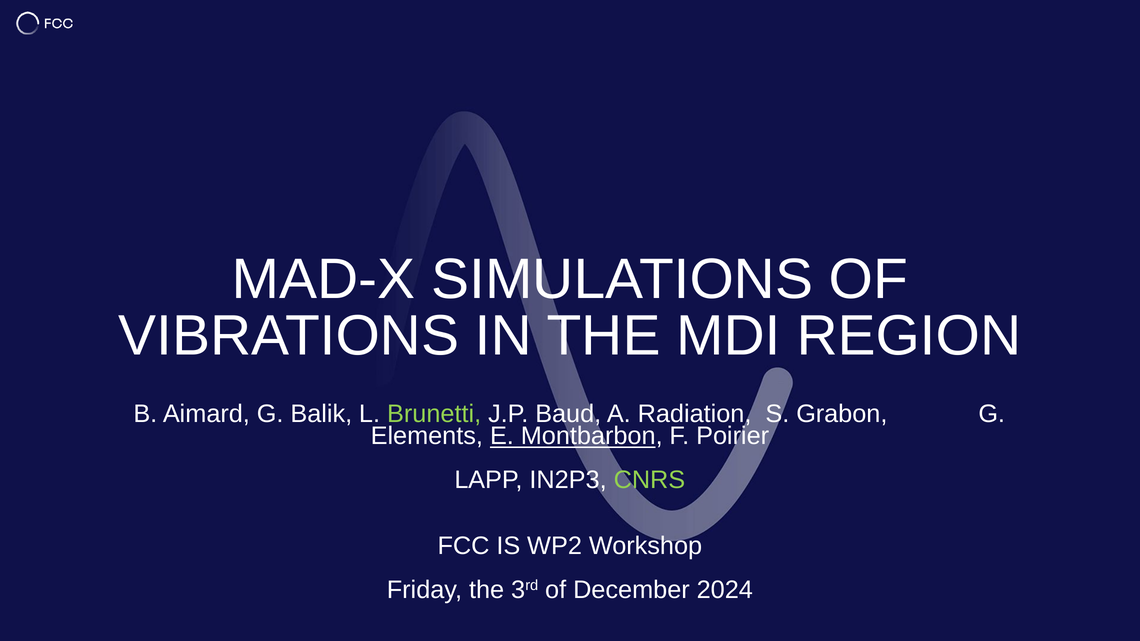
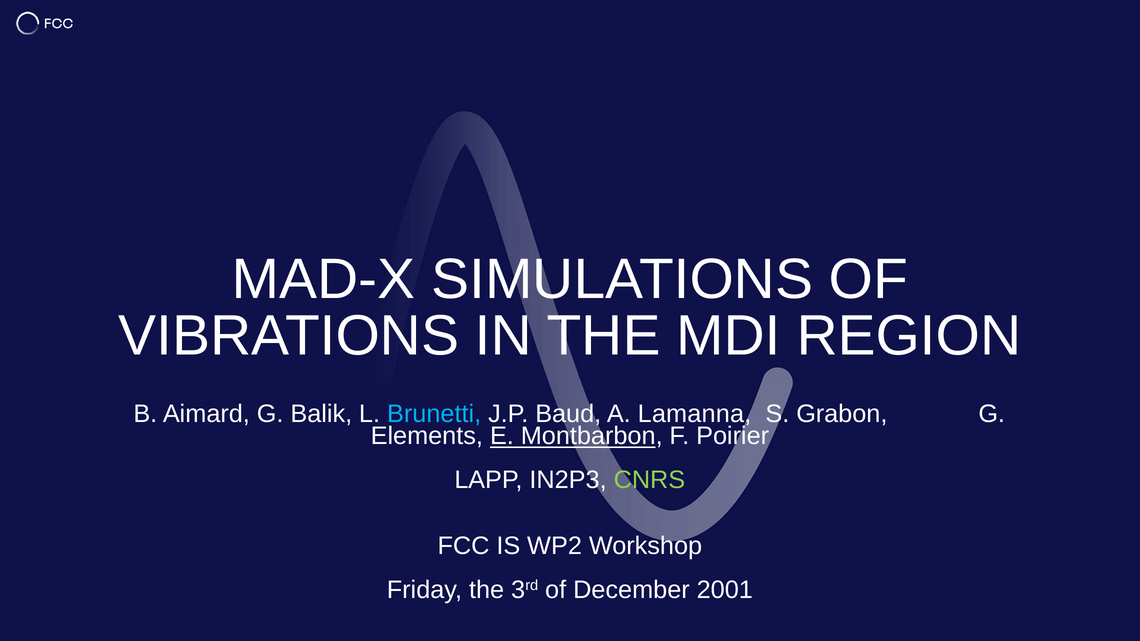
Brunetti colour: light green -> light blue
Radiation: Radiation -> Lamanna
2024: 2024 -> 2001
